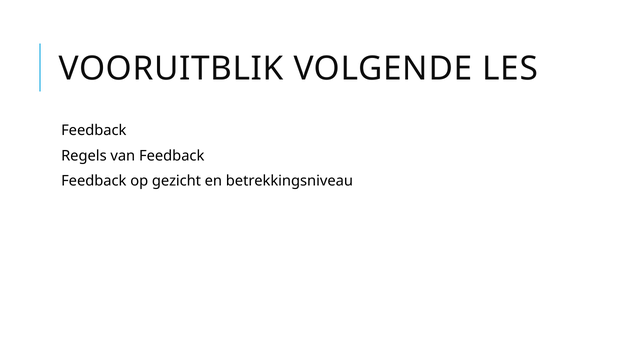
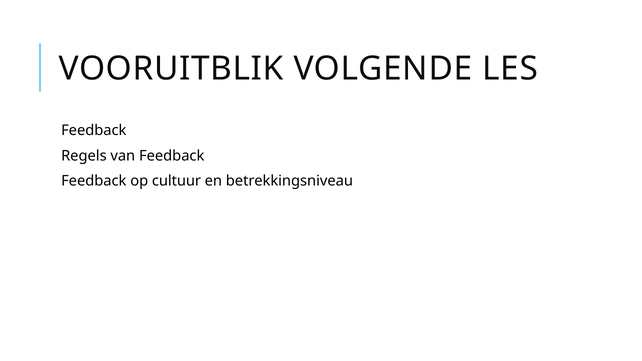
gezicht: gezicht -> cultuur
